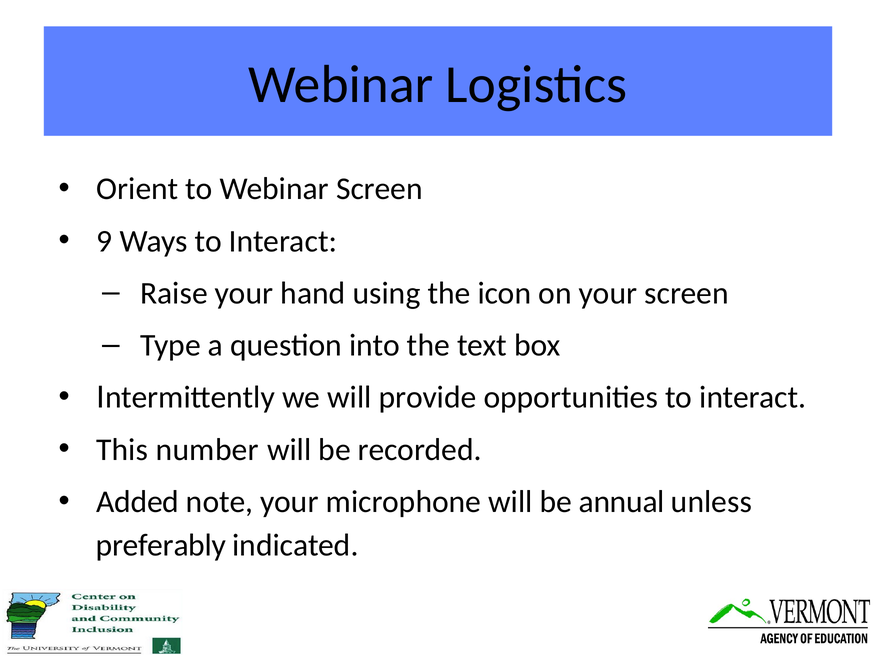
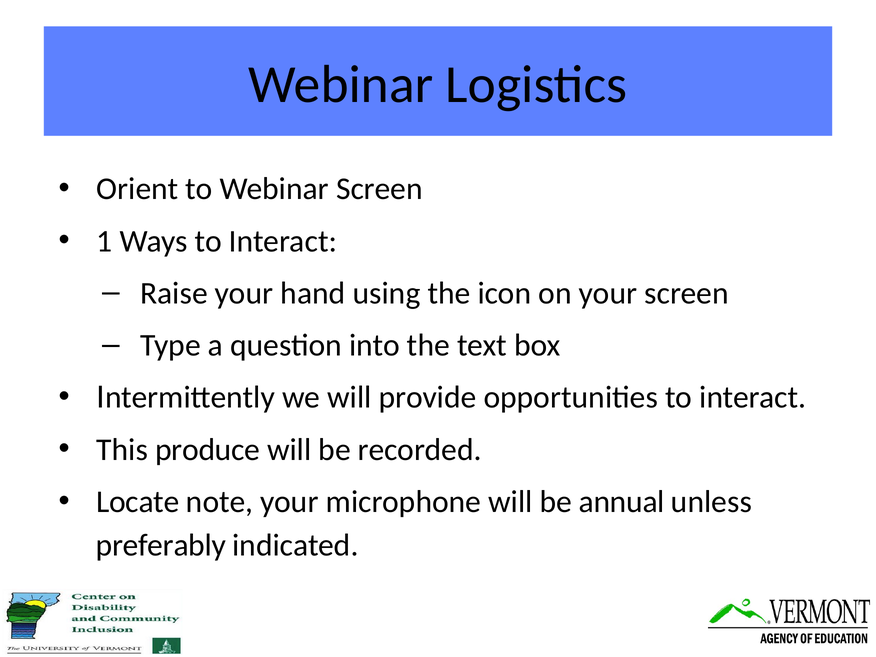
9: 9 -> 1
number: number -> produce
Added: Added -> Locate
